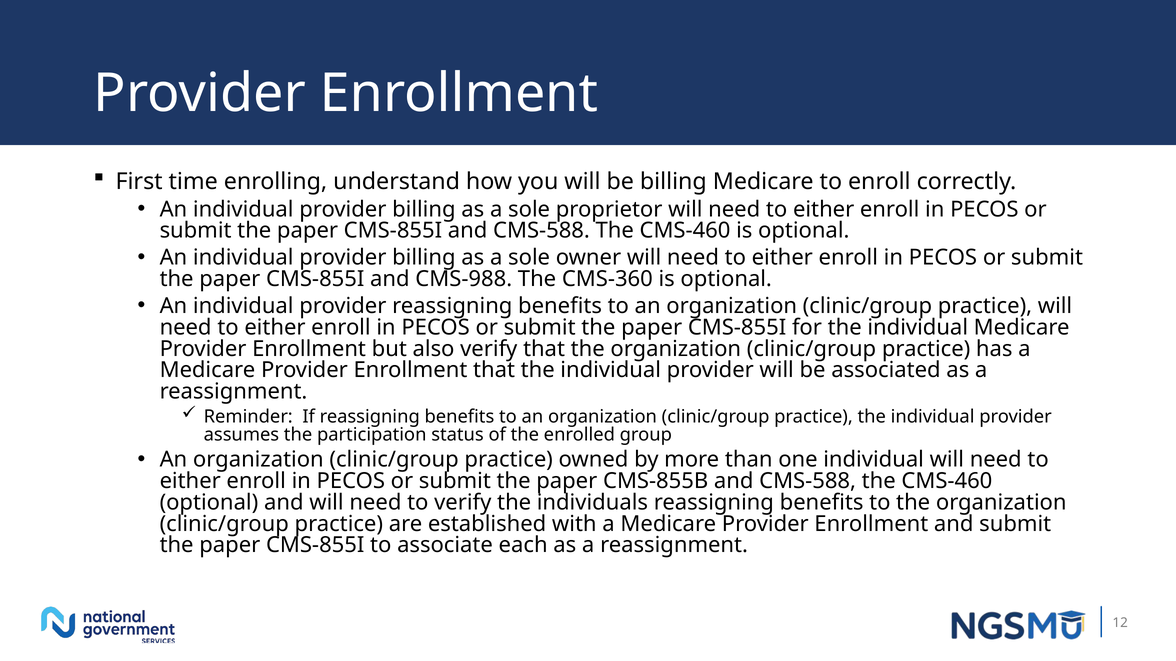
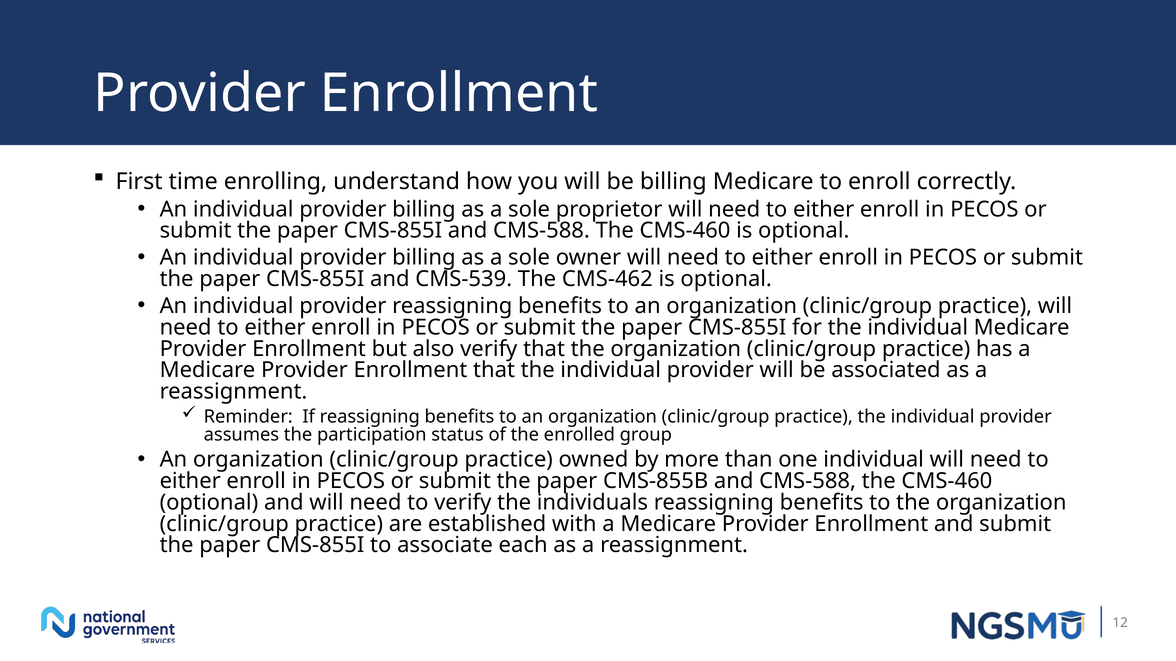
CMS-988: CMS-988 -> CMS-539
CMS-360: CMS-360 -> CMS-462
